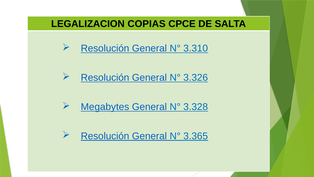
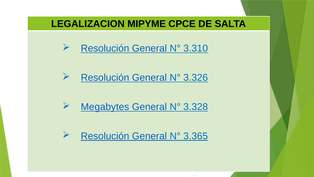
COPIAS: COPIAS -> MIPYME
